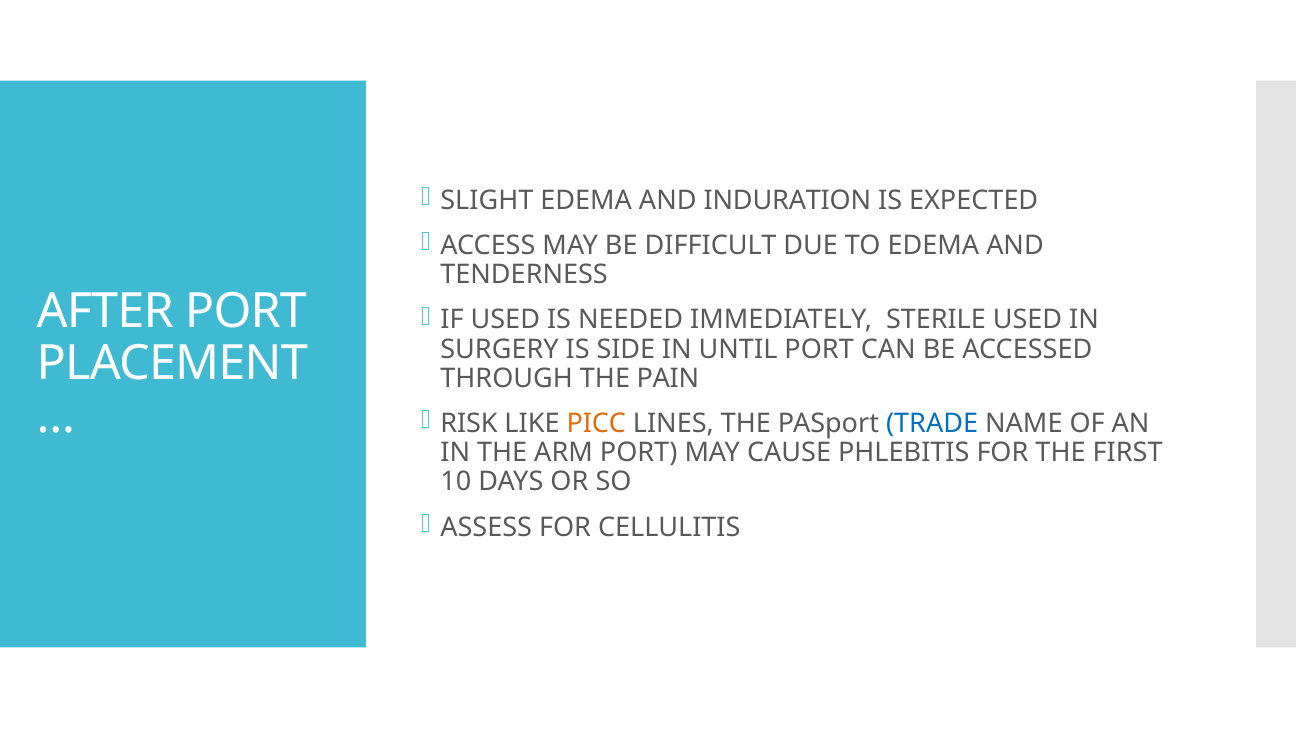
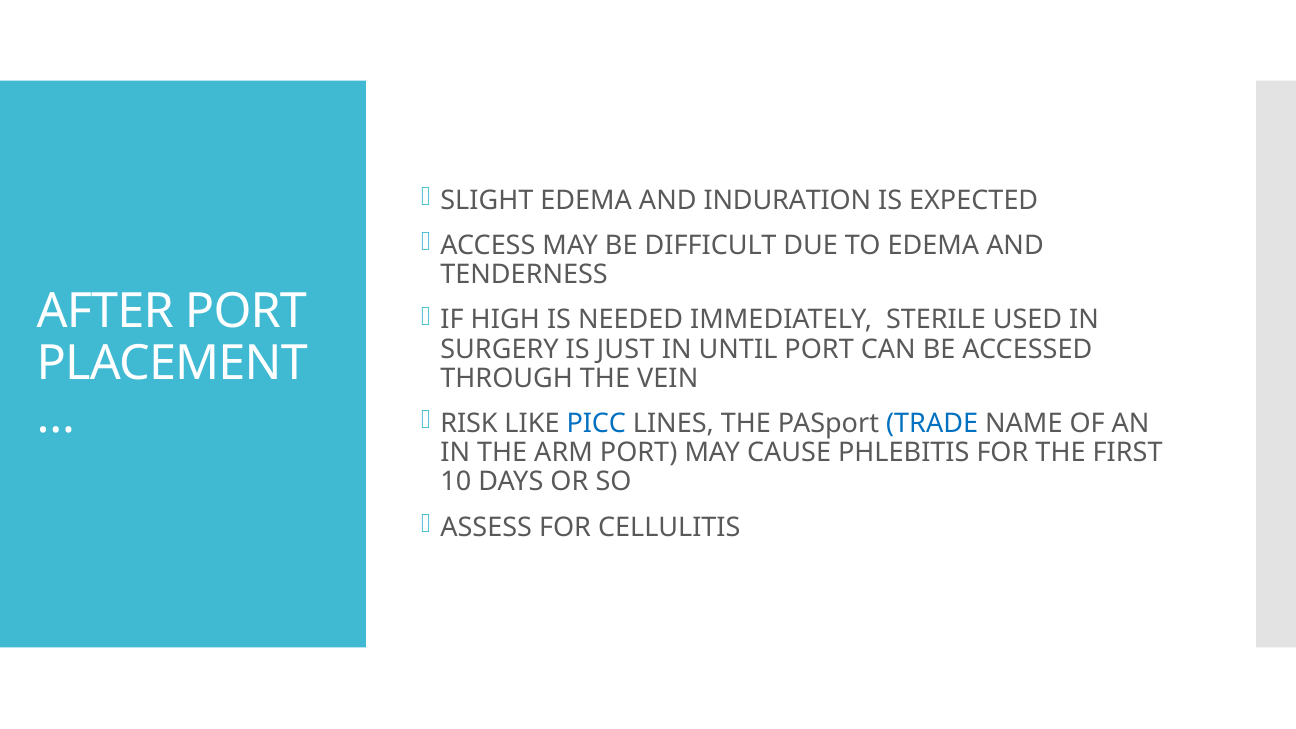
IF USED: USED -> HIGH
SIDE: SIDE -> JUST
PAIN: PAIN -> VEIN
PICC colour: orange -> blue
